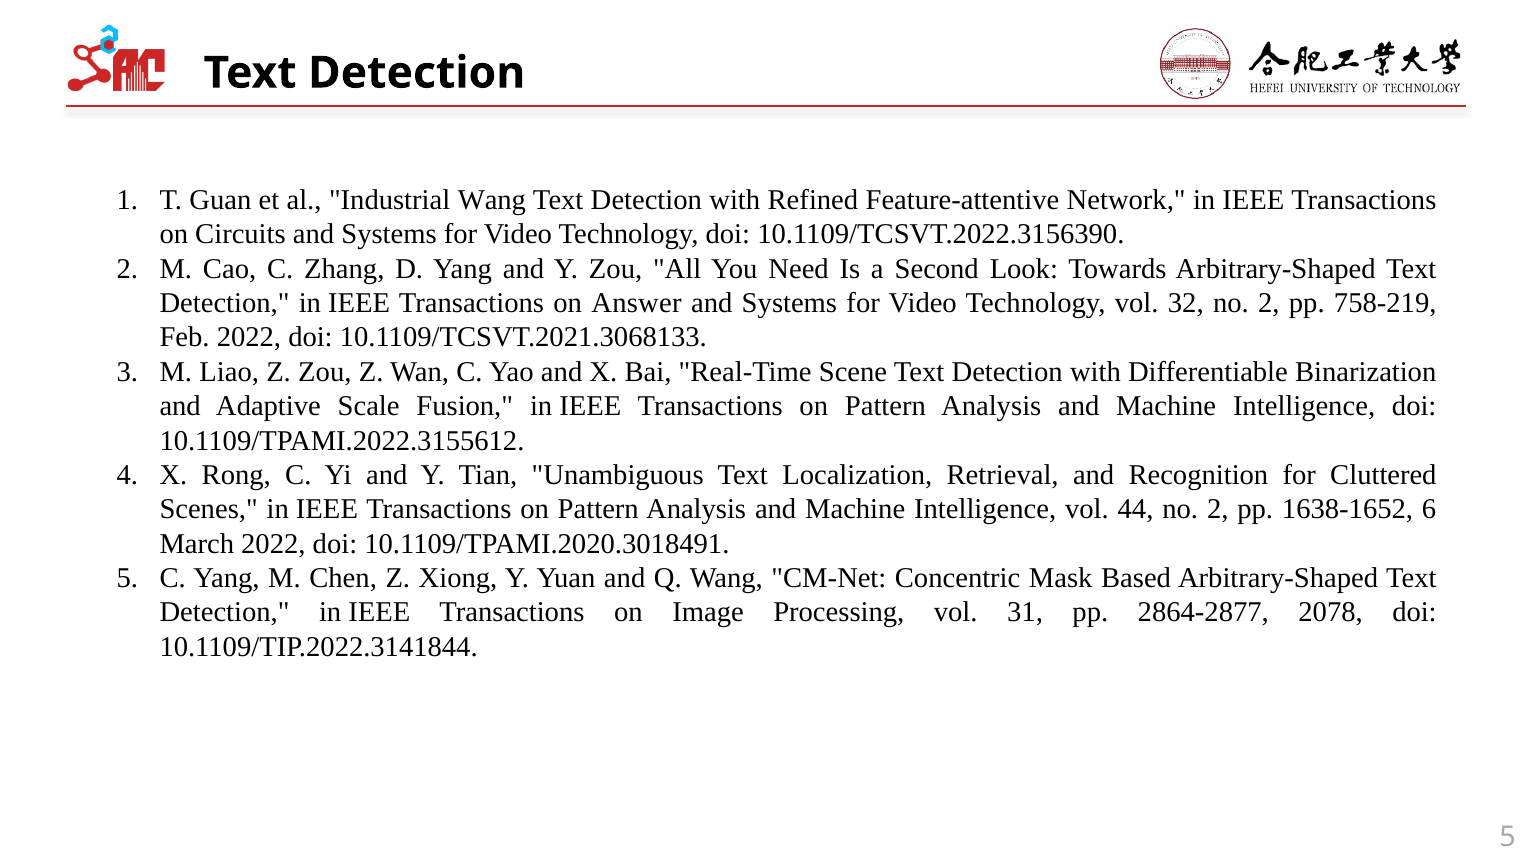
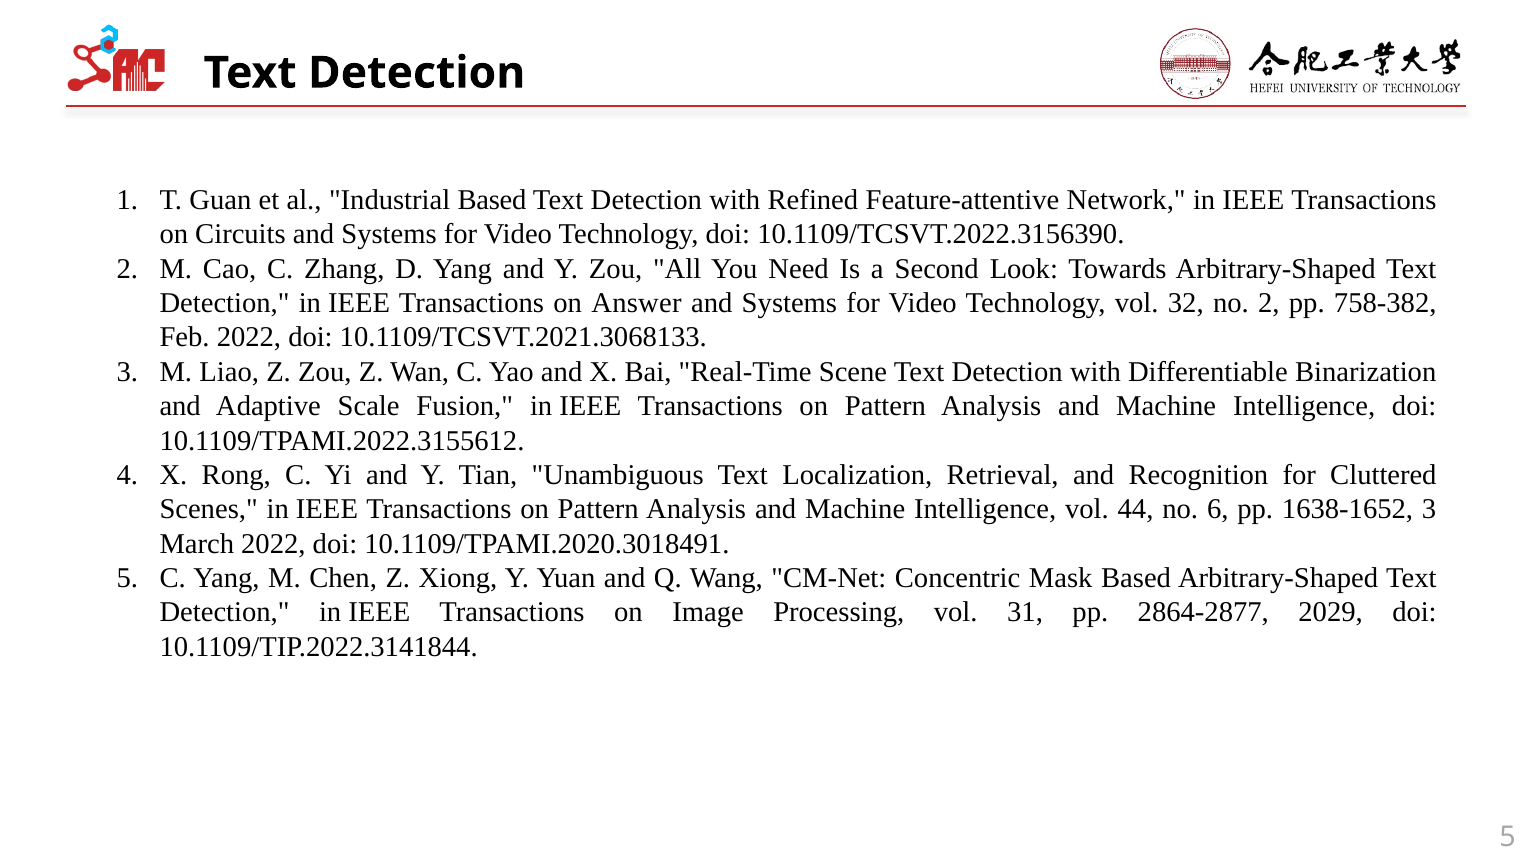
Industrial Wang: Wang -> Based
758-219: 758-219 -> 758-382
44 no 2: 2 -> 6
1638-1652 6: 6 -> 3
2078: 2078 -> 2029
